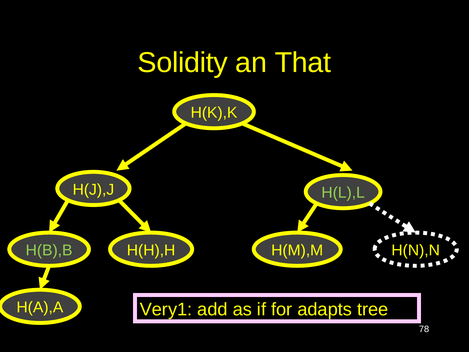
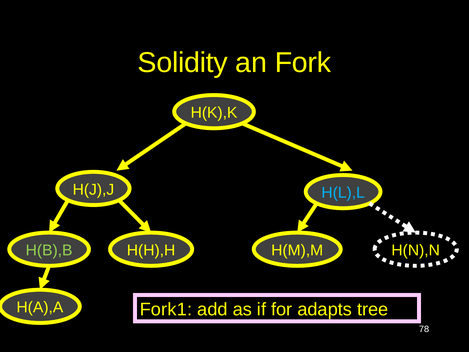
That: That -> Fork
H(L),L colour: light green -> light blue
Very1: Very1 -> Fork1
